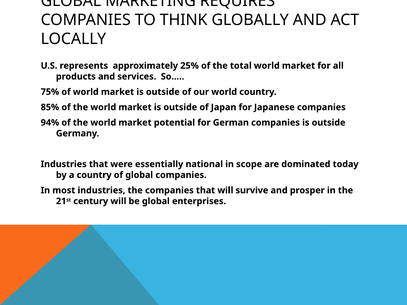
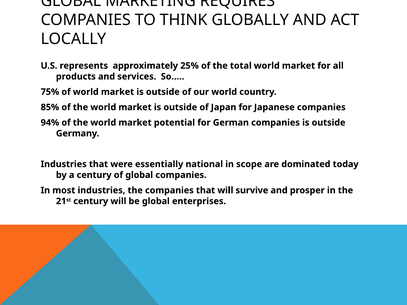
a country: country -> century
